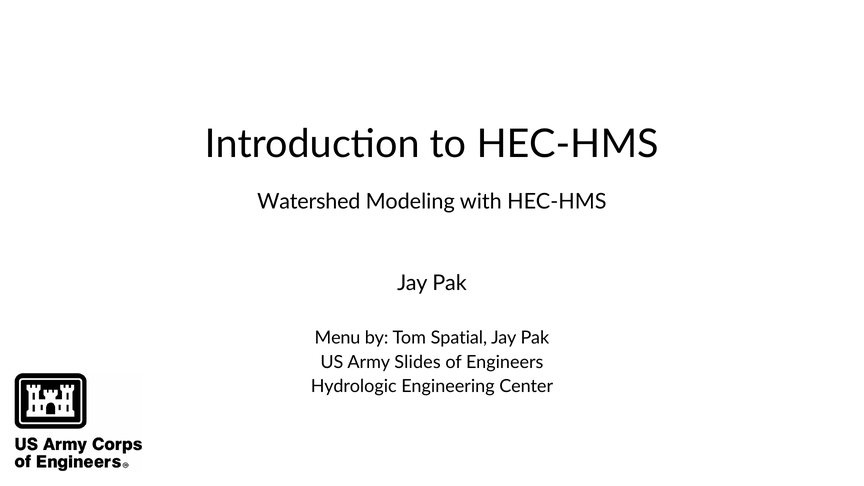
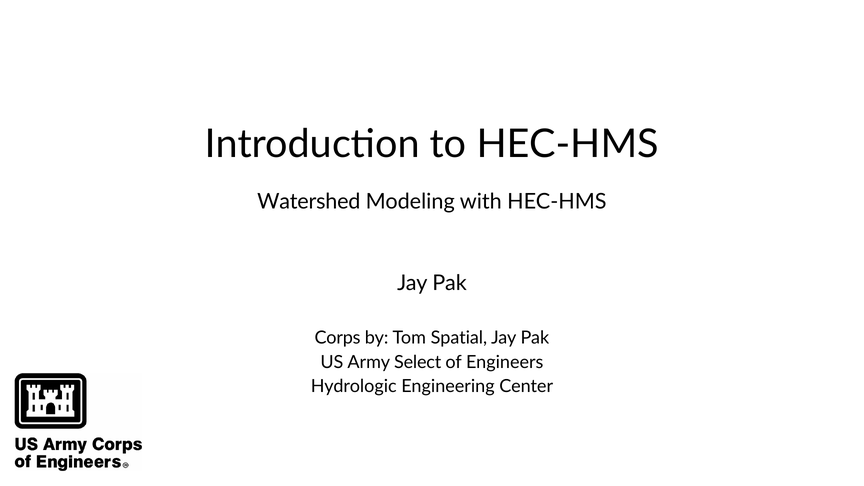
Menu: Menu -> Corps
Slides: Slides -> Select
